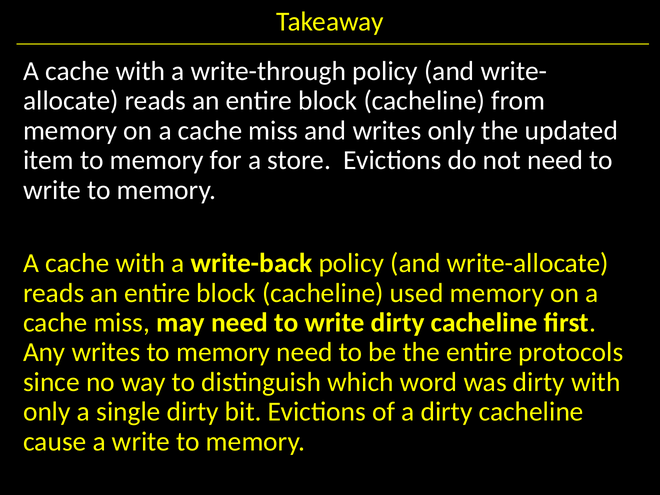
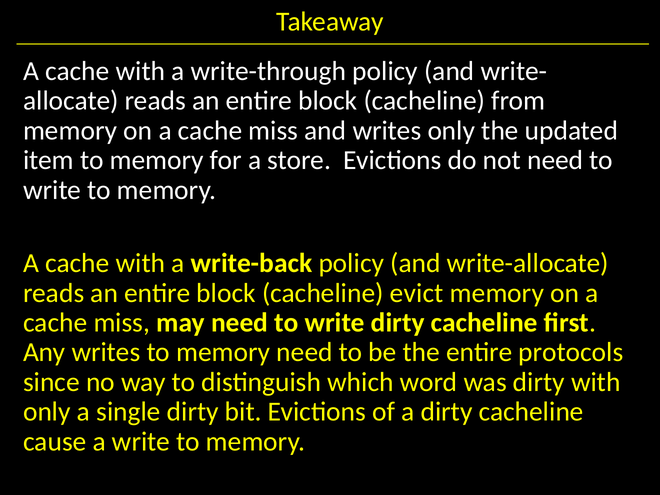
used: used -> evict
